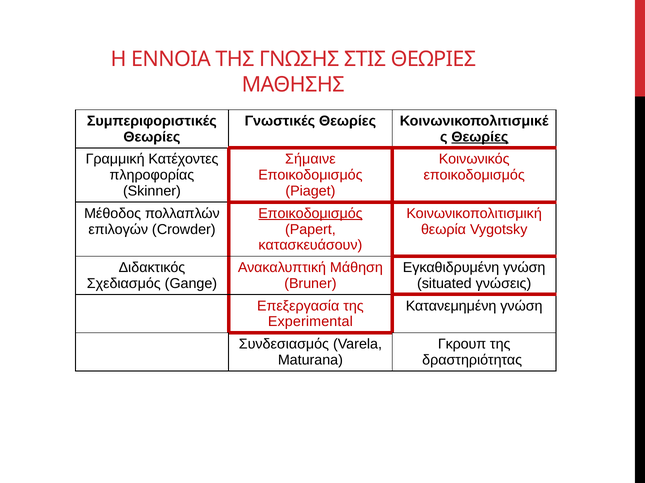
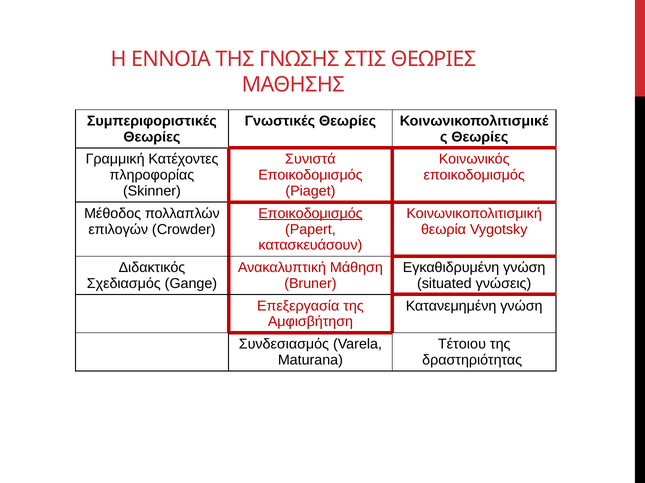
Θεωρίες at (480, 137) underline: present -> none
Σήμαινε: Σήμαινε -> Συνιστά
Experimental: Experimental -> Αμφισβήτηση
Γκρουπ: Γκρουπ -> Τέτοιου
